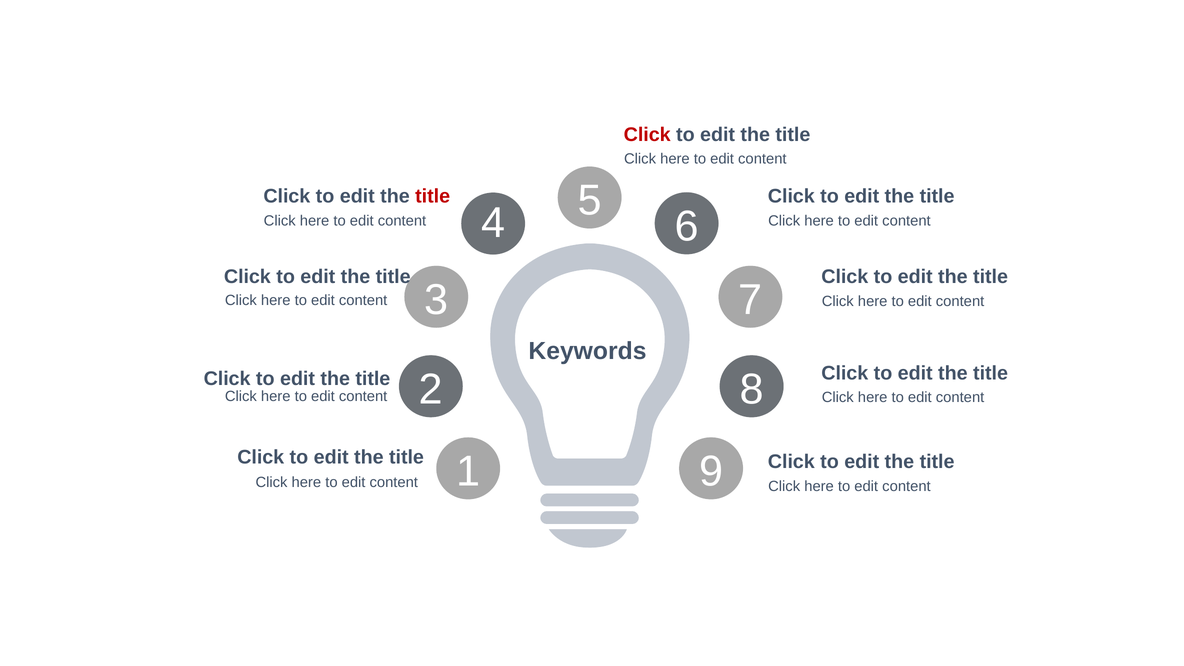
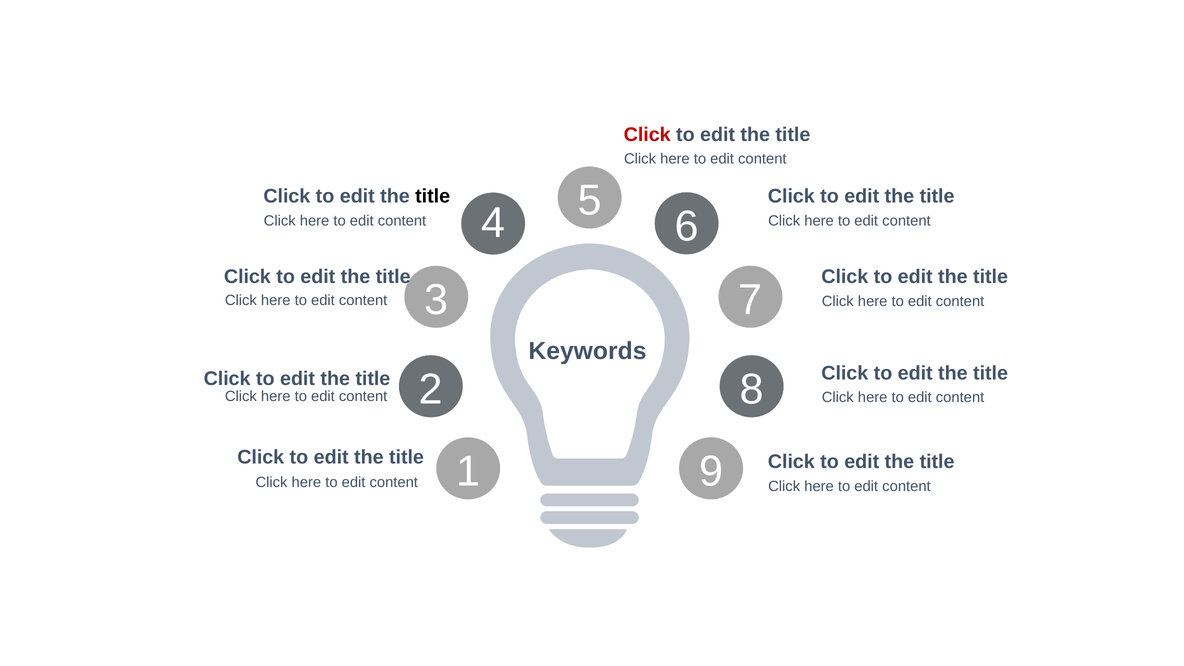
title at (433, 196) colour: red -> black
